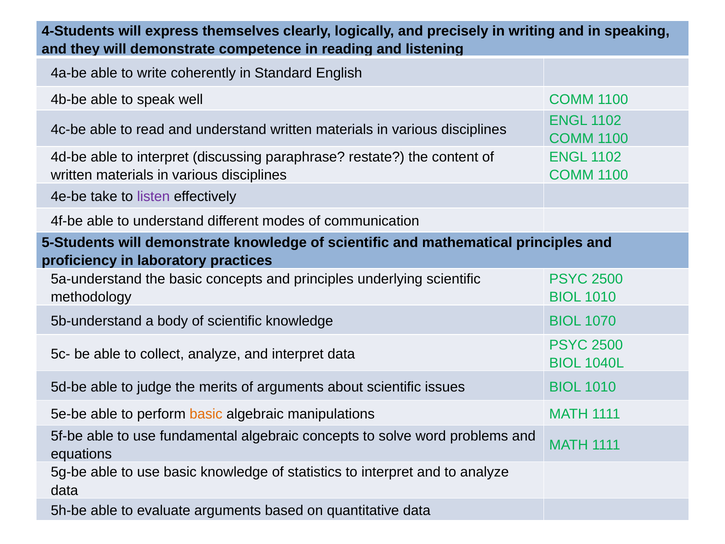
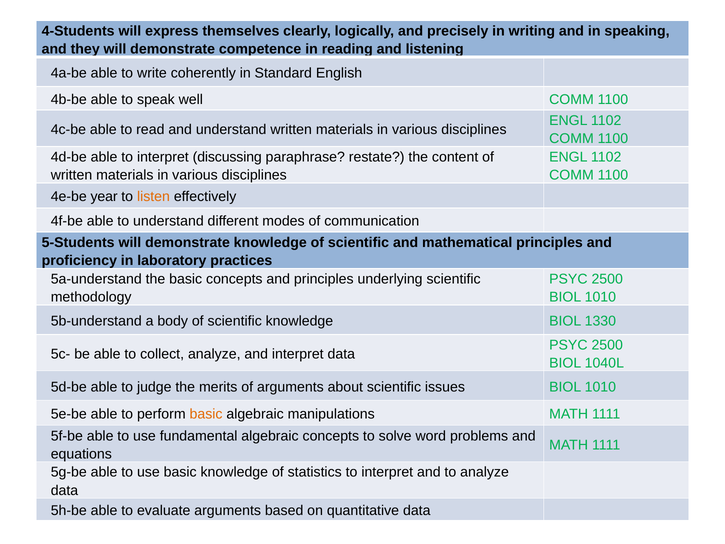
take: take -> year
listen colour: purple -> orange
1070: 1070 -> 1330
